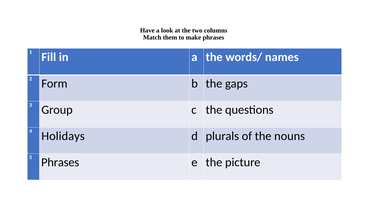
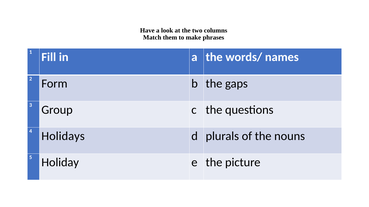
5 Phrases: Phrases -> Holiday
